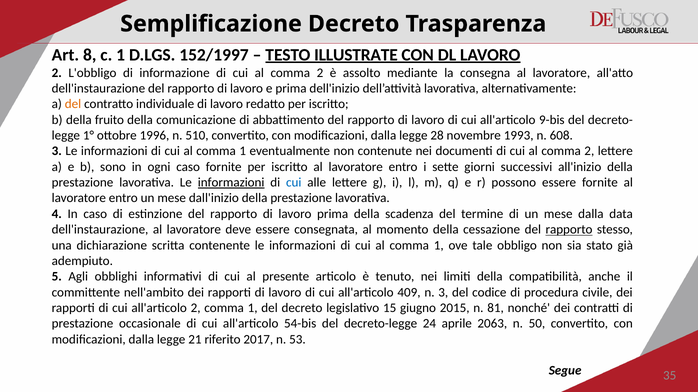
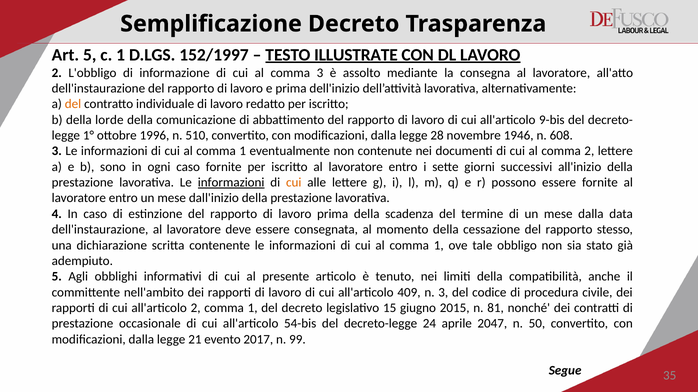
Art 8: 8 -> 5
2 at (320, 73): 2 -> 3
fruito: fruito -> lorde
1993: 1993 -> 1946
cui at (294, 183) colour: blue -> orange
rapporto at (569, 230) underline: present -> none
2063: 2063 -> 2047
riferito: riferito -> evento
53: 53 -> 99
